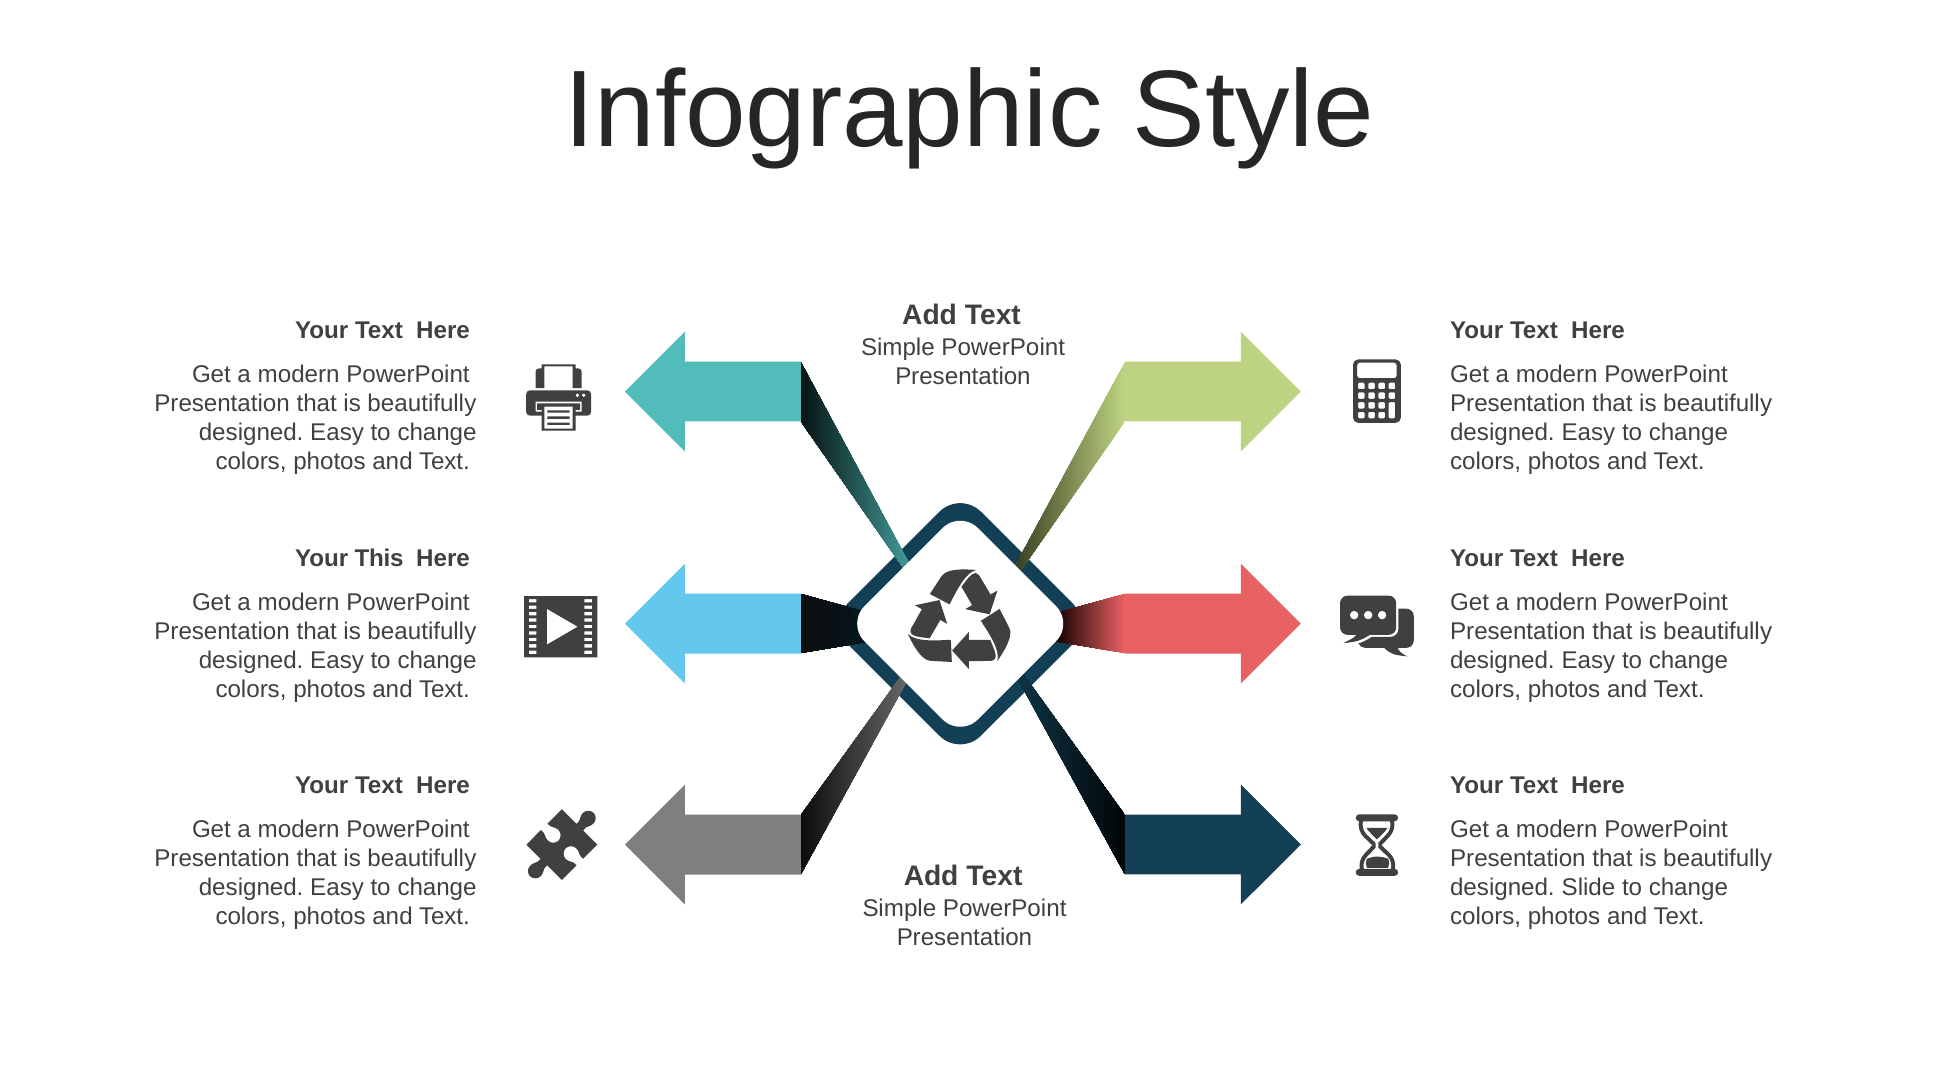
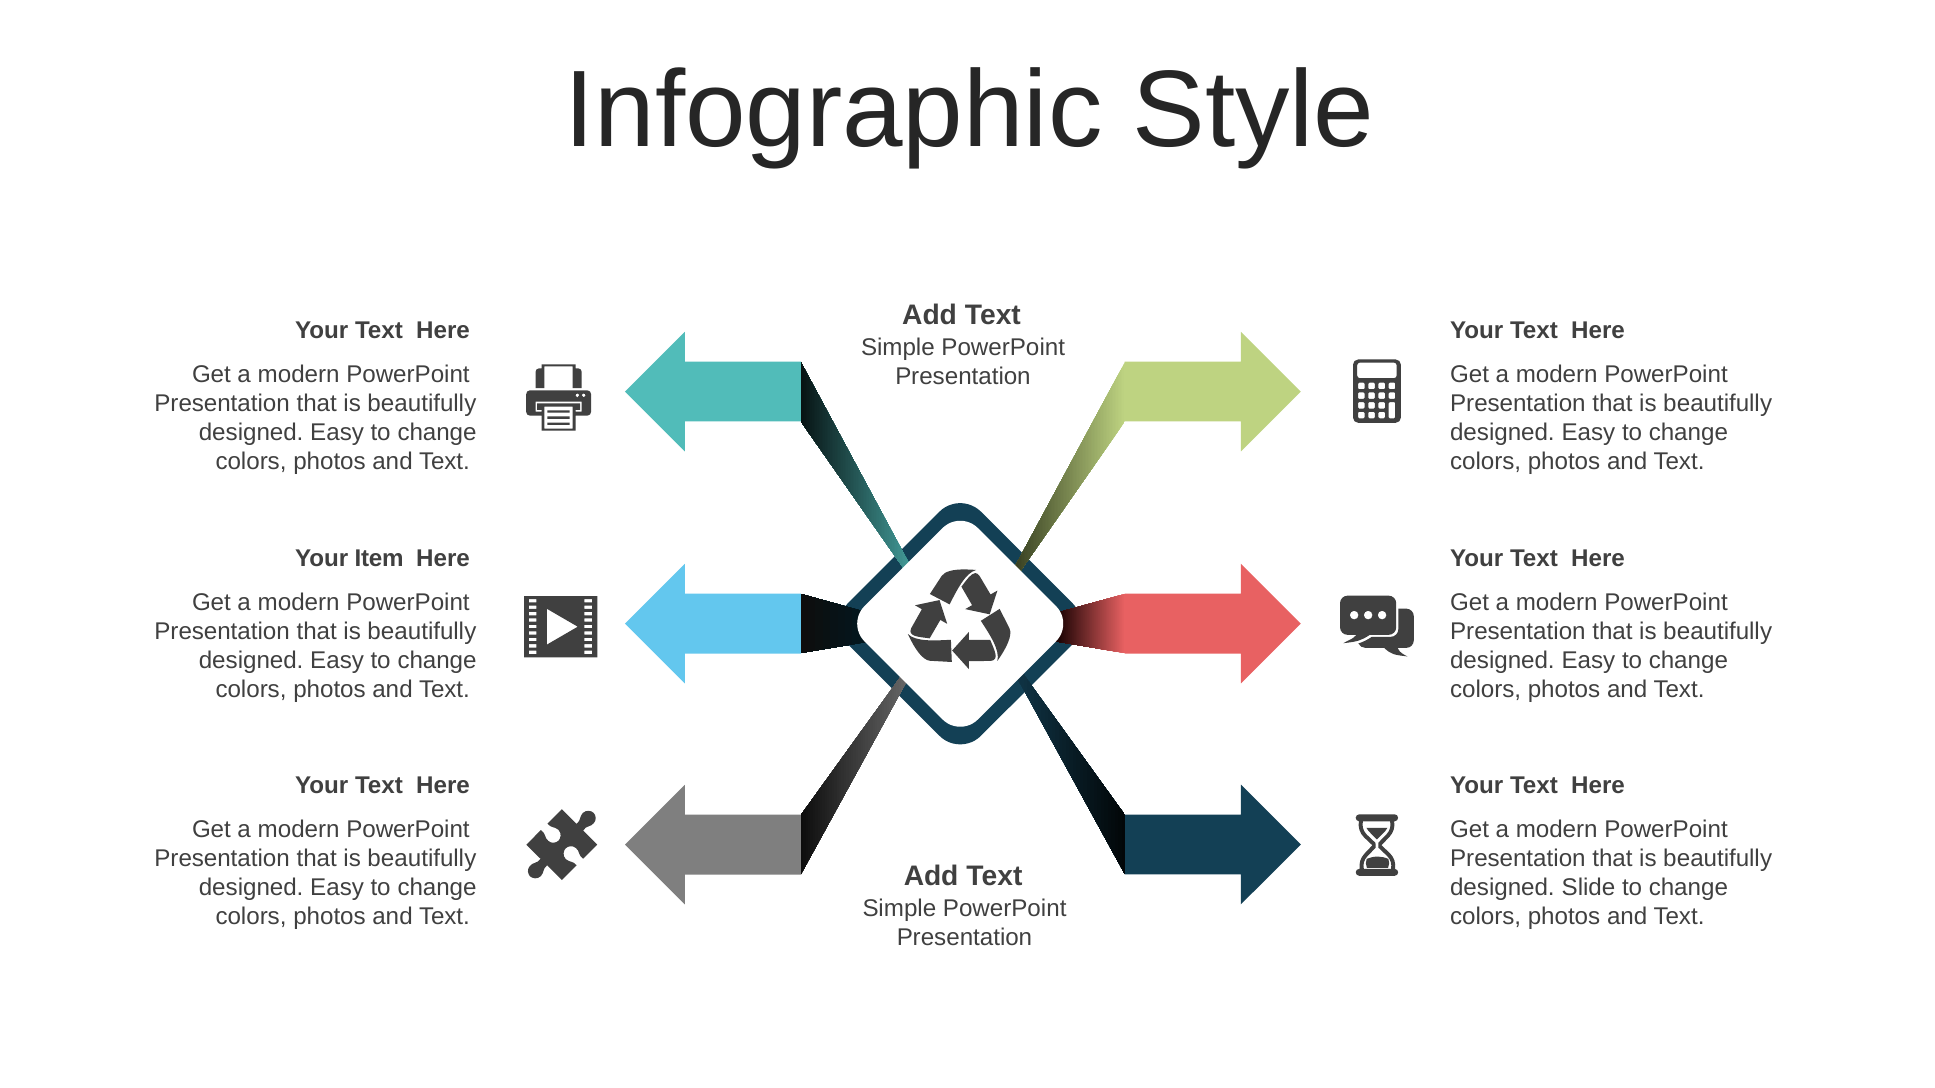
This: This -> Item
